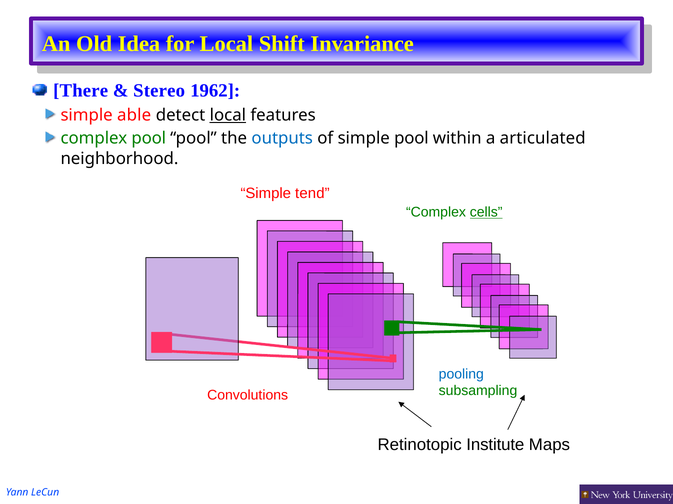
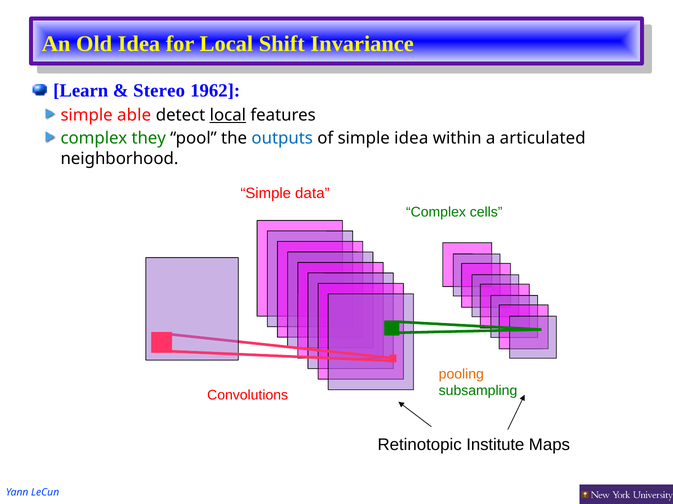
There: There -> Learn
complex pool: pool -> they
simple pool: pool -> idea
tend: tend -> data
cells underline: present -> none
pooling colour: blue -> orange
